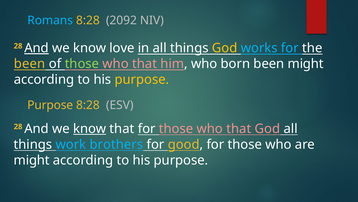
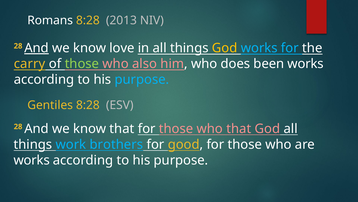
Romans colour: light blue -> white
2092: 2092 -> 2013
been at (30, 64): been -> carry
that at (145, 64): that -> also
born: born -> does
been might: might -> works
purpose at (142, 79) colour: yellow -> light blue
Purpose at (50, 105): Purpose -> Gentiles
know at (90, 128) underline: present -> none
might at (32, 160): might -> works
